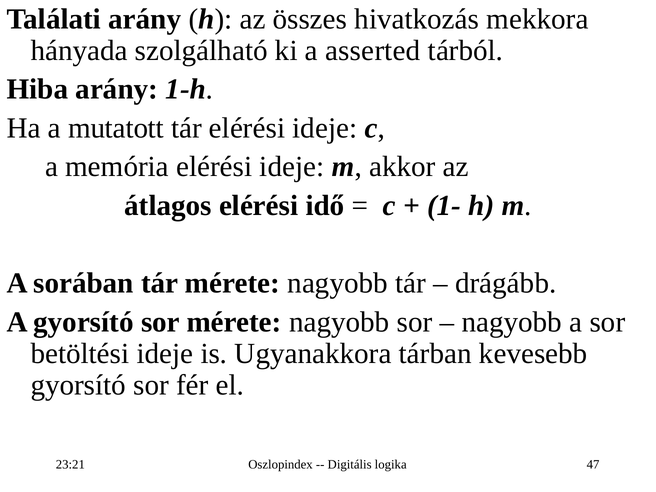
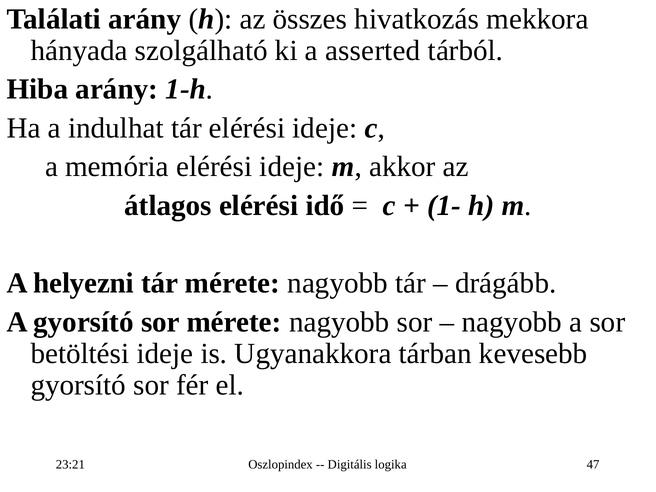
mutatott: mutatott -> indulhat
sorában: sorában -> helyezni
